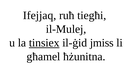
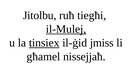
Ifejjaq: Ifejjaq -> Jitolbu
il-Mulej underline: none -> present
ħżunitna: ħżunitna -> nissejjaħ
